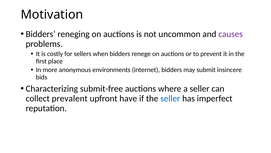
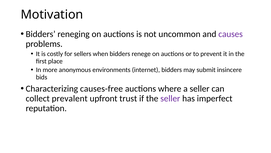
submit-free: submit-free -> causes-free
have: have -> trust
seller at (170, 98) colour: blue -> purple
